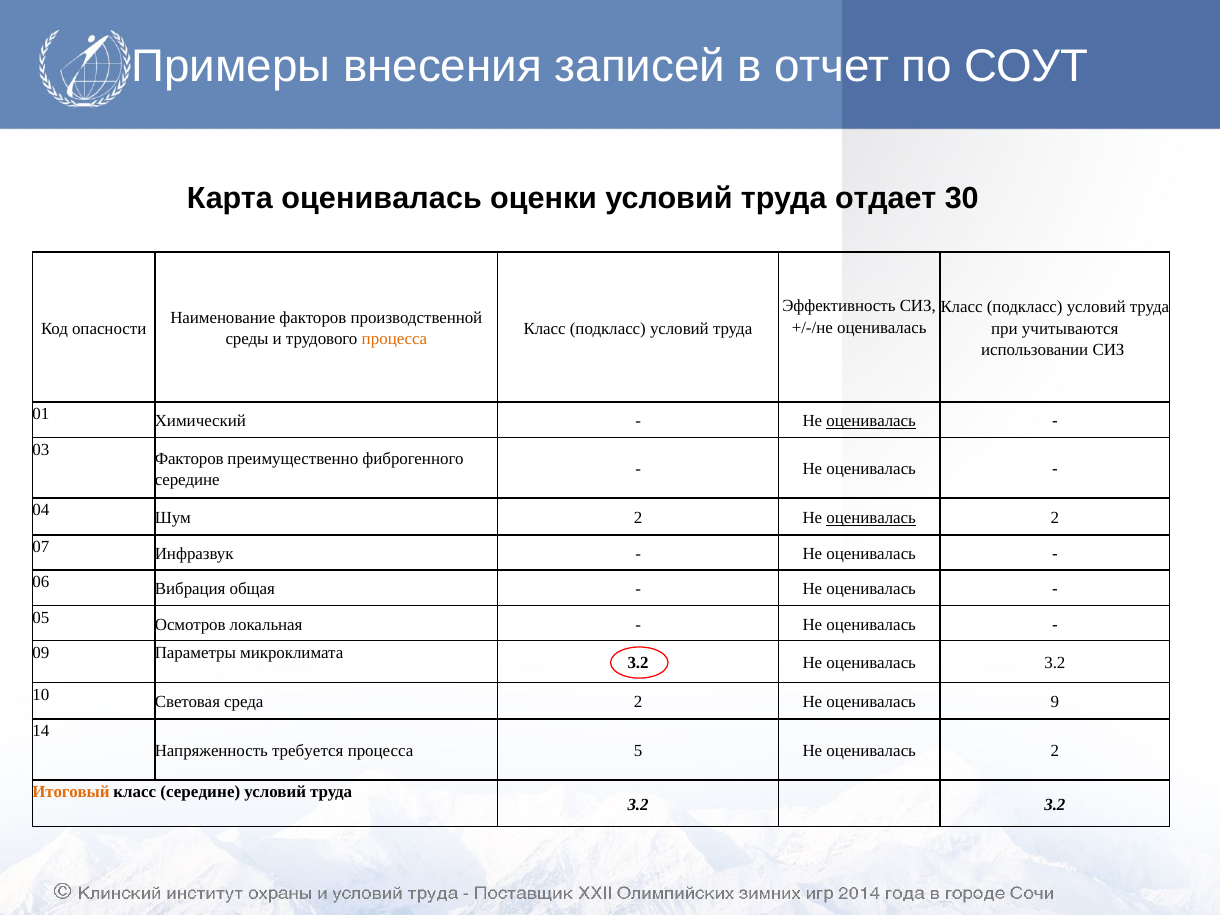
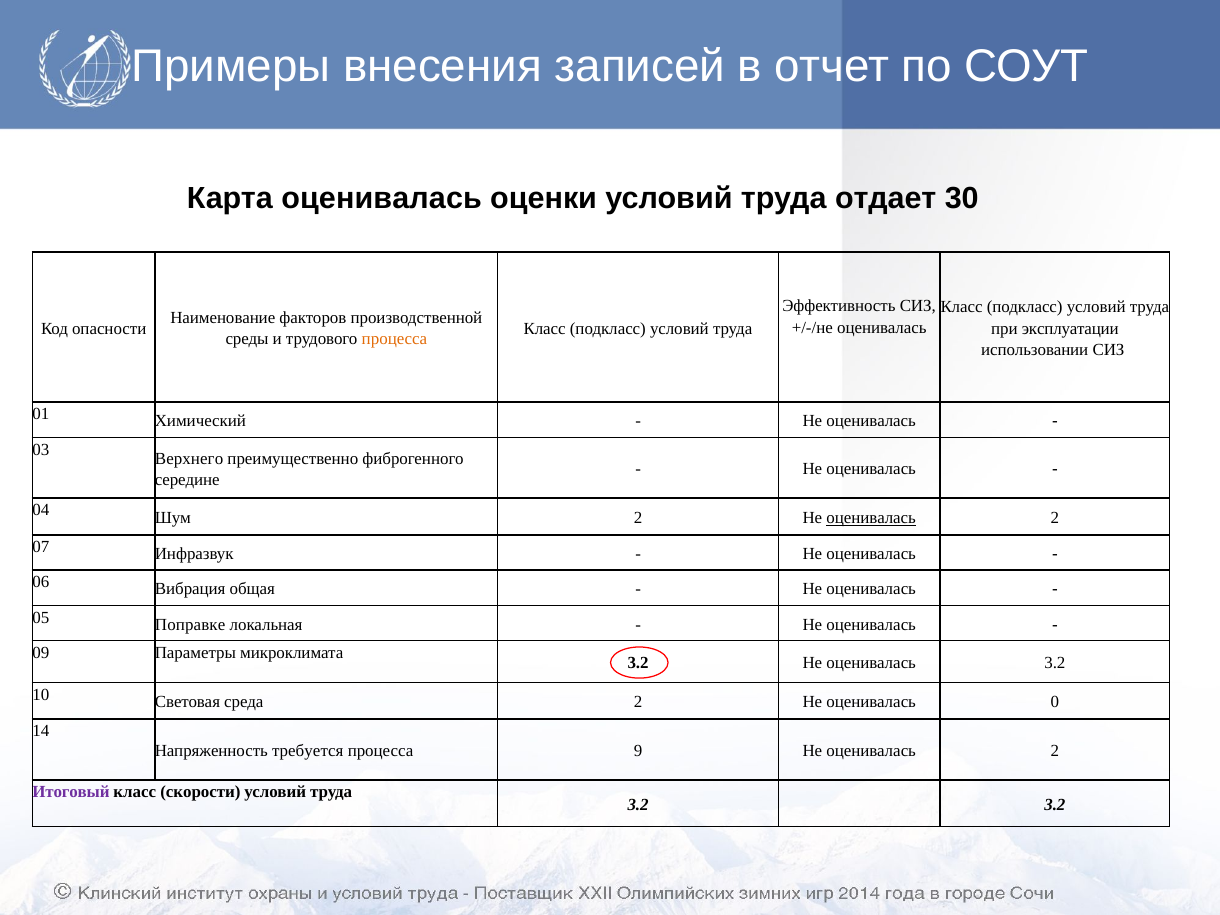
учитываются: учитываются -> эксплуатации
оценивалась at (871, 421) underline: present -> none
Факторов at (189, 458): Факторов -> Верхнего
Осмотров: Осмотров -> Поправке
9: 9 -> 0
5: 5 -> 9
Итоговый colour: orange -> purple
класс середине: середине -> скорости
